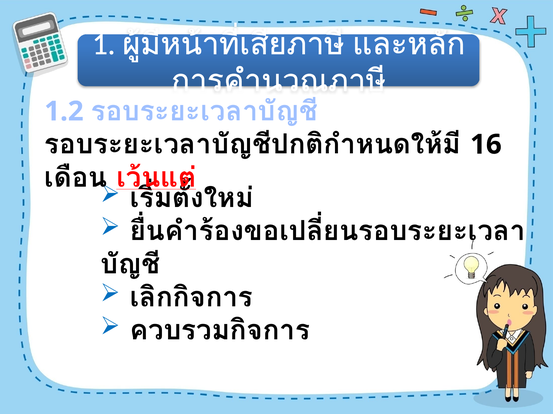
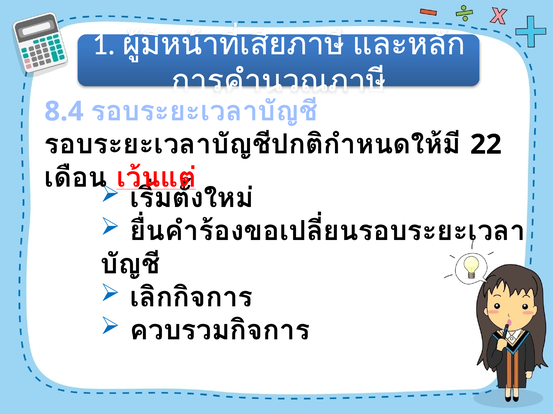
1.2: 1.2 -> 8.4
16: 16 -> 22
